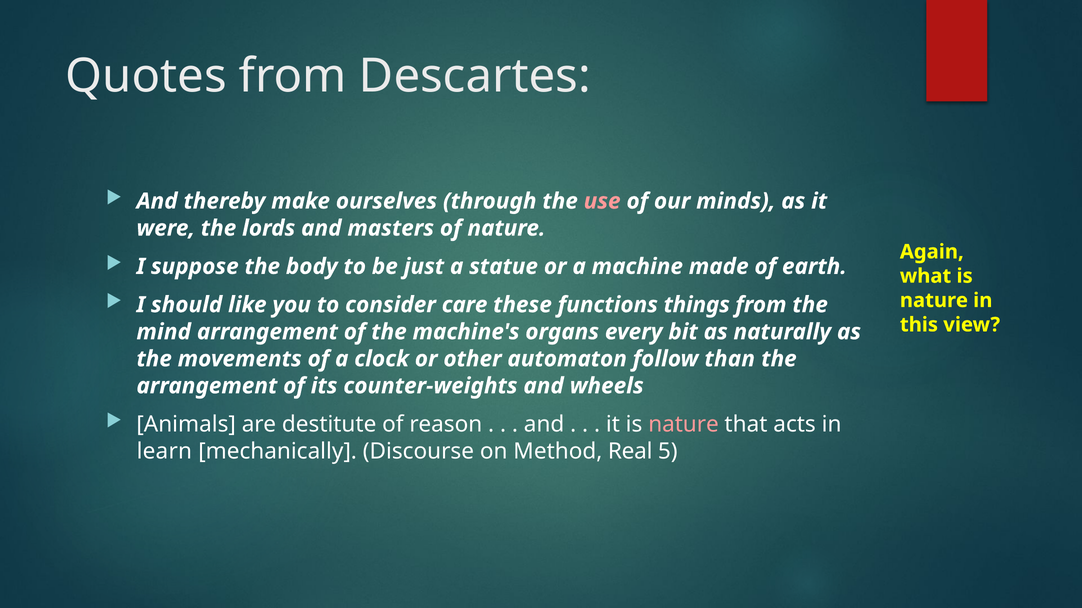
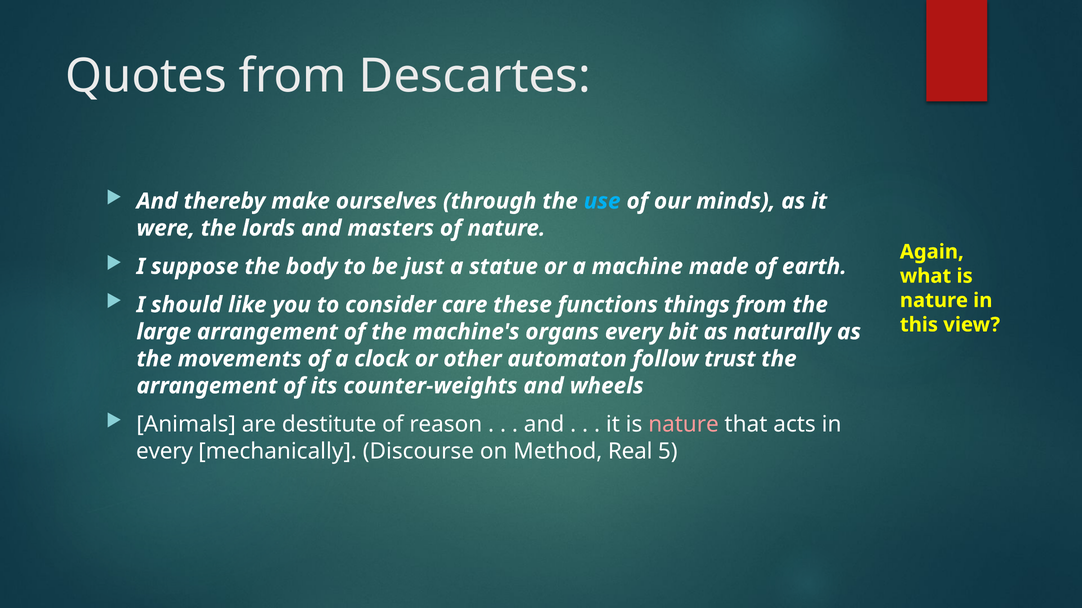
use colour: pink -> light blue
mind: mind -> large
than: than -> trust
learn at (164, 452): learn -> every
